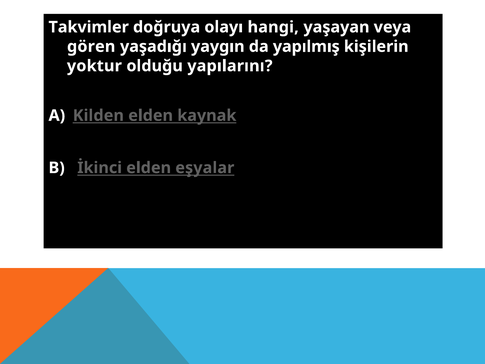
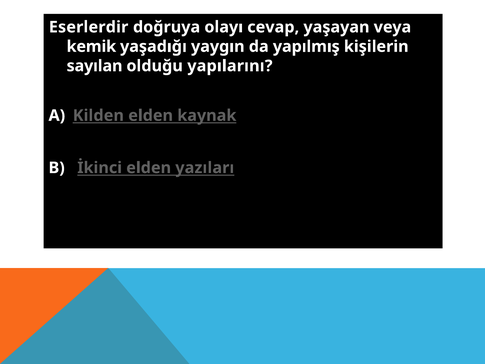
Takvimler: Takvimler -> Eserlerdir
hangi: hangi -> cevap
gören: gören -> kemik
yoktur: yoktur -> sayılan
eşyalar: eşyalar -> yazıları
